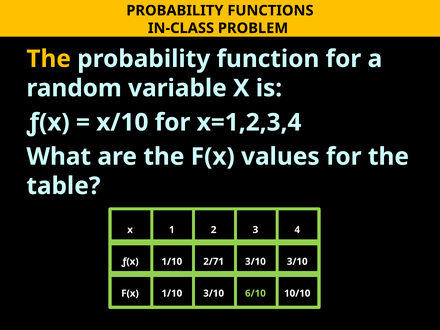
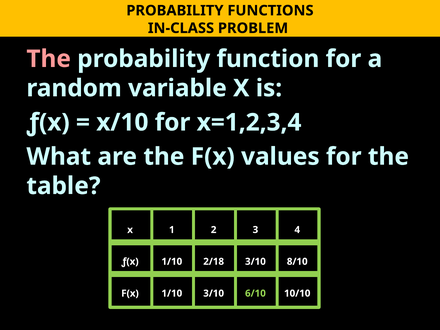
The at (49, 59) colour: yellow -> pink
2/71: 2/71 -> 2/18
3/10 3/10: 3/10 -> 8/10
